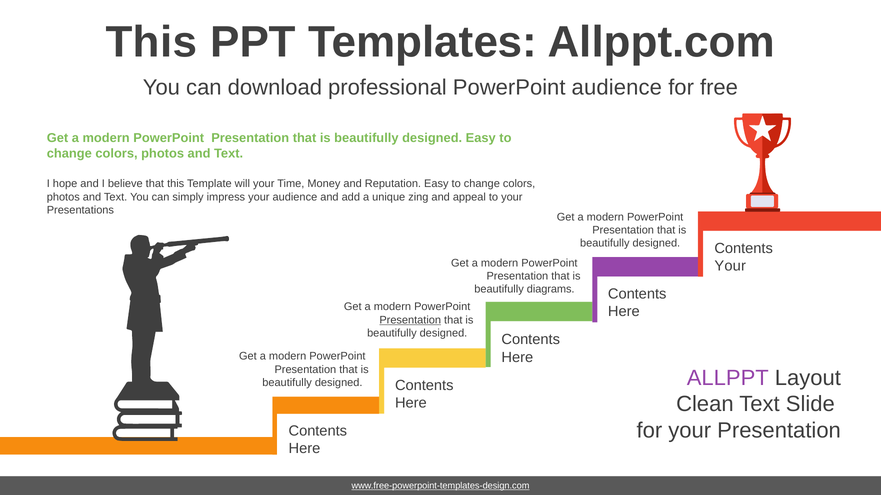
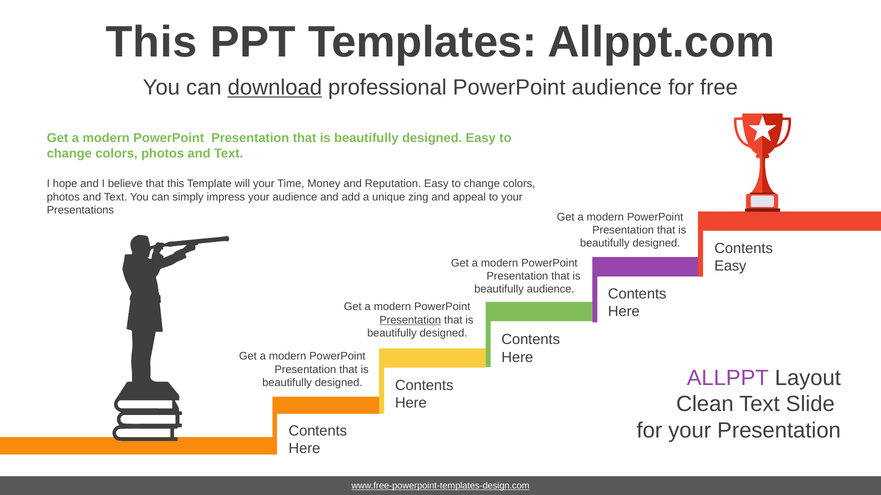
download underline: none -> present
Your at (730, 266): Your -> Easy
beautifully diagrams: diagrams -> audience
